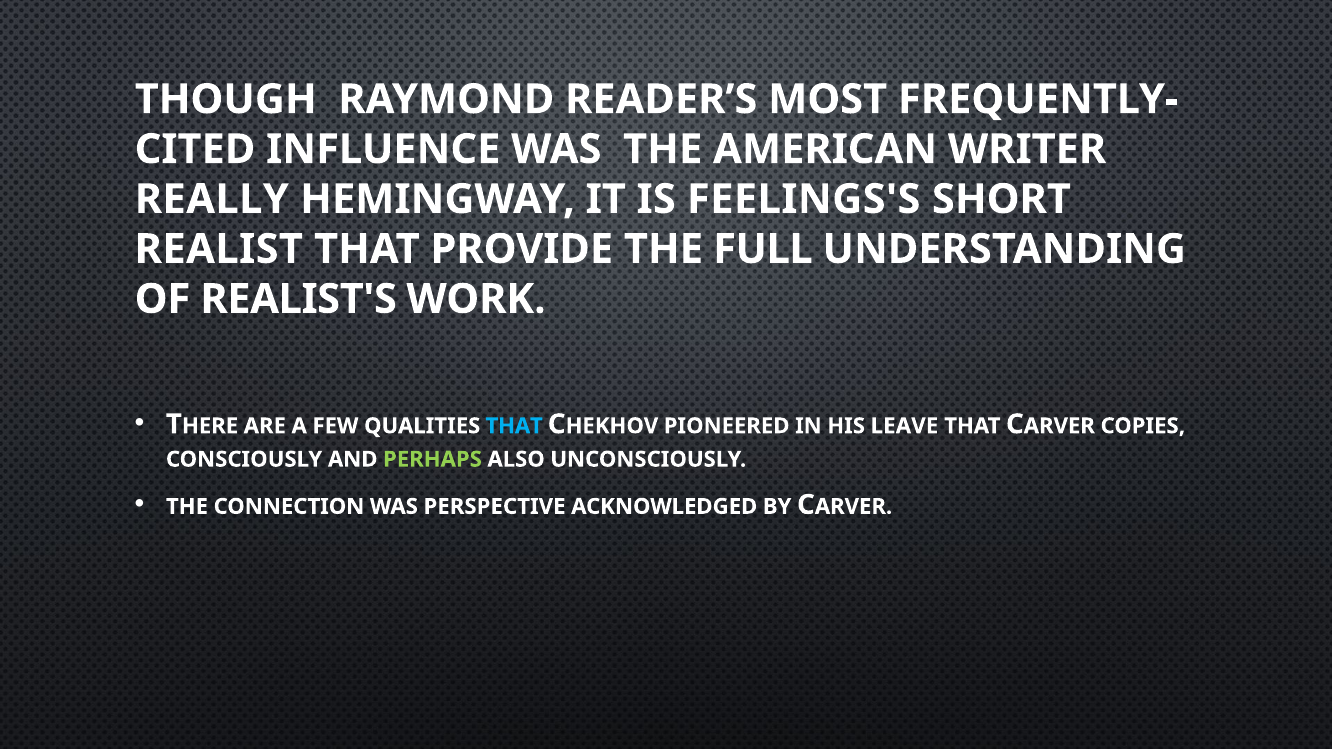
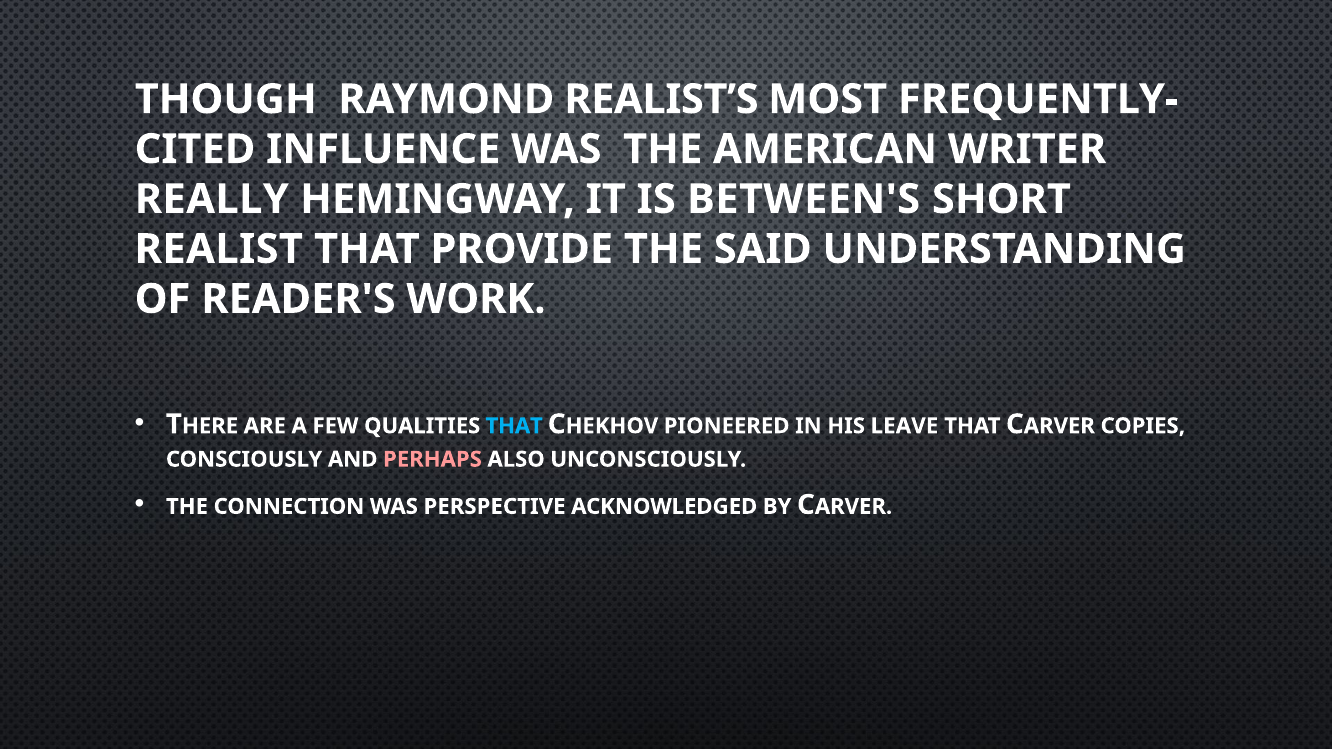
READER’S: READER’S -> REALIST’S
FEELINGS'S: FEELINGS'S -> BETWEEN'S
FULL: FULL -> SAID
REALIST'S: REALIST'S -> READER'S
PERHAPS colour: light green -> pink
